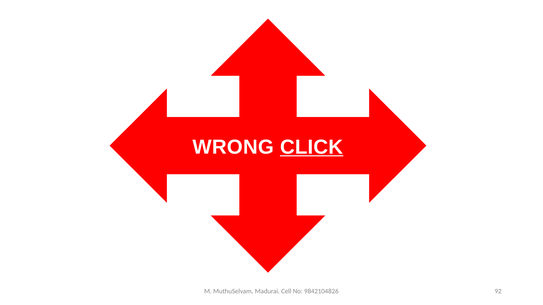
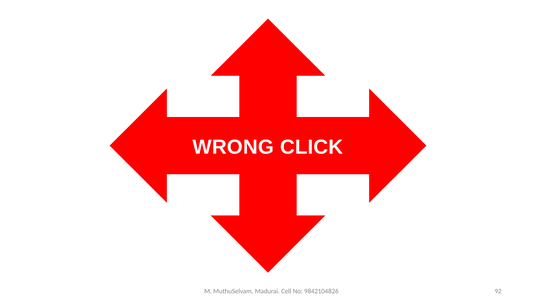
CLICK underline: present -> none
